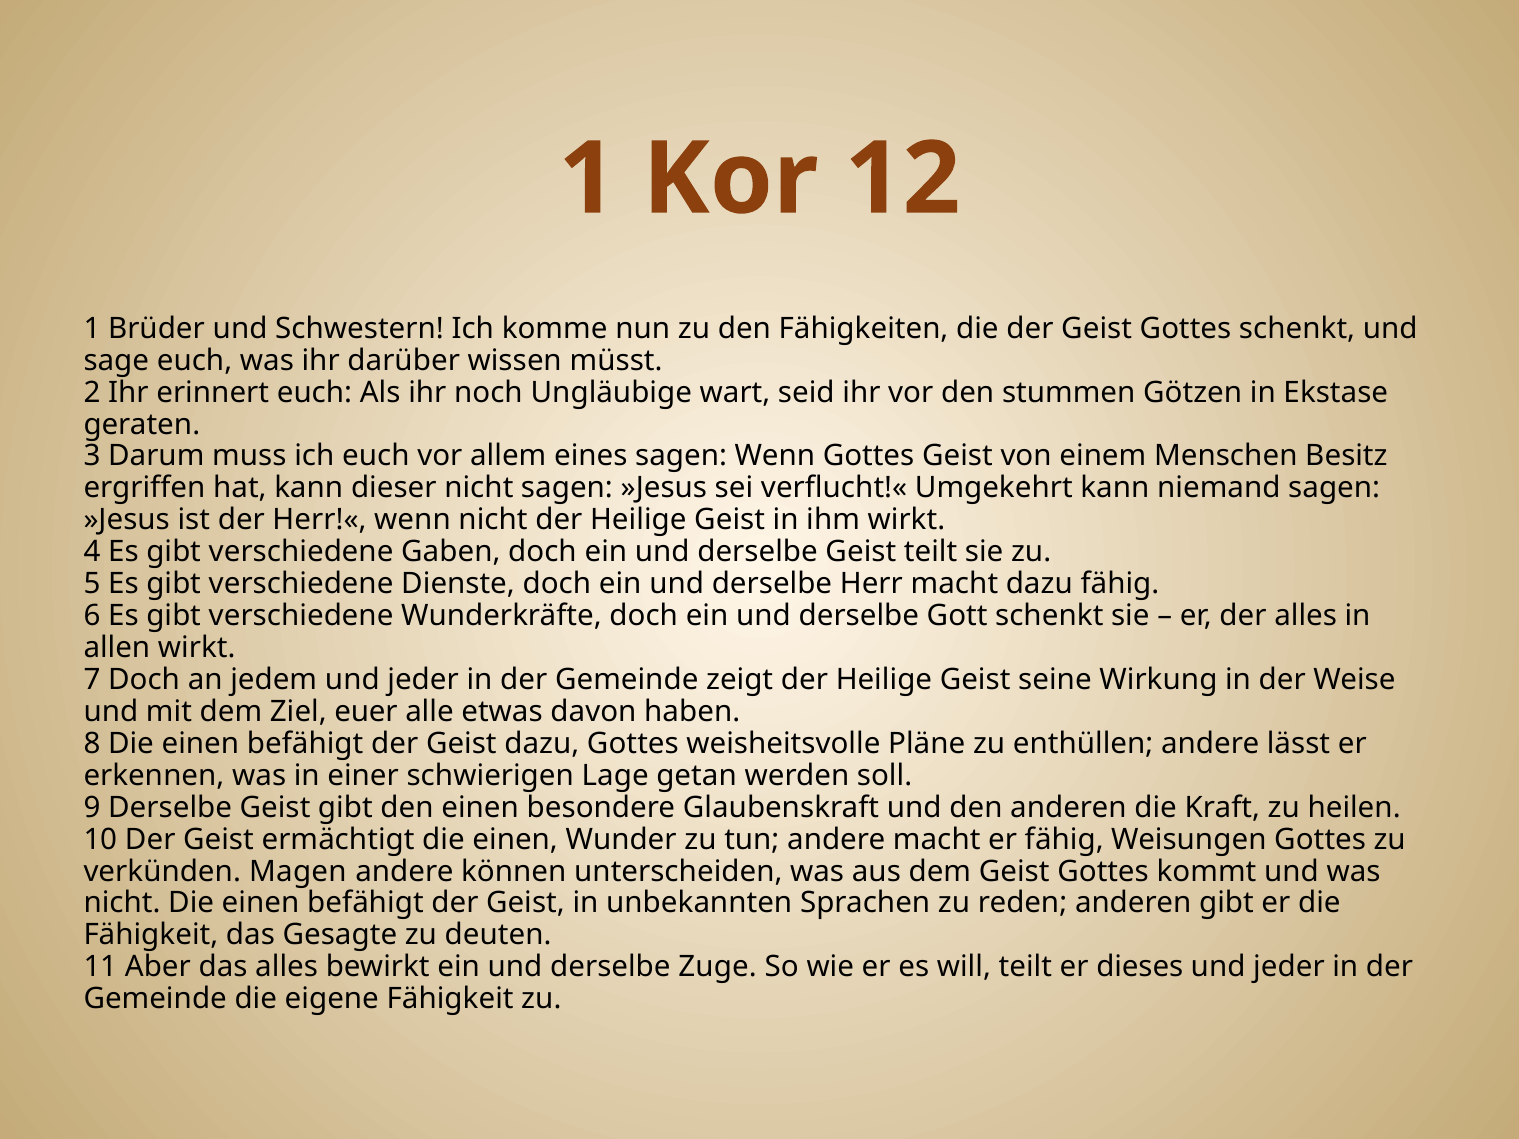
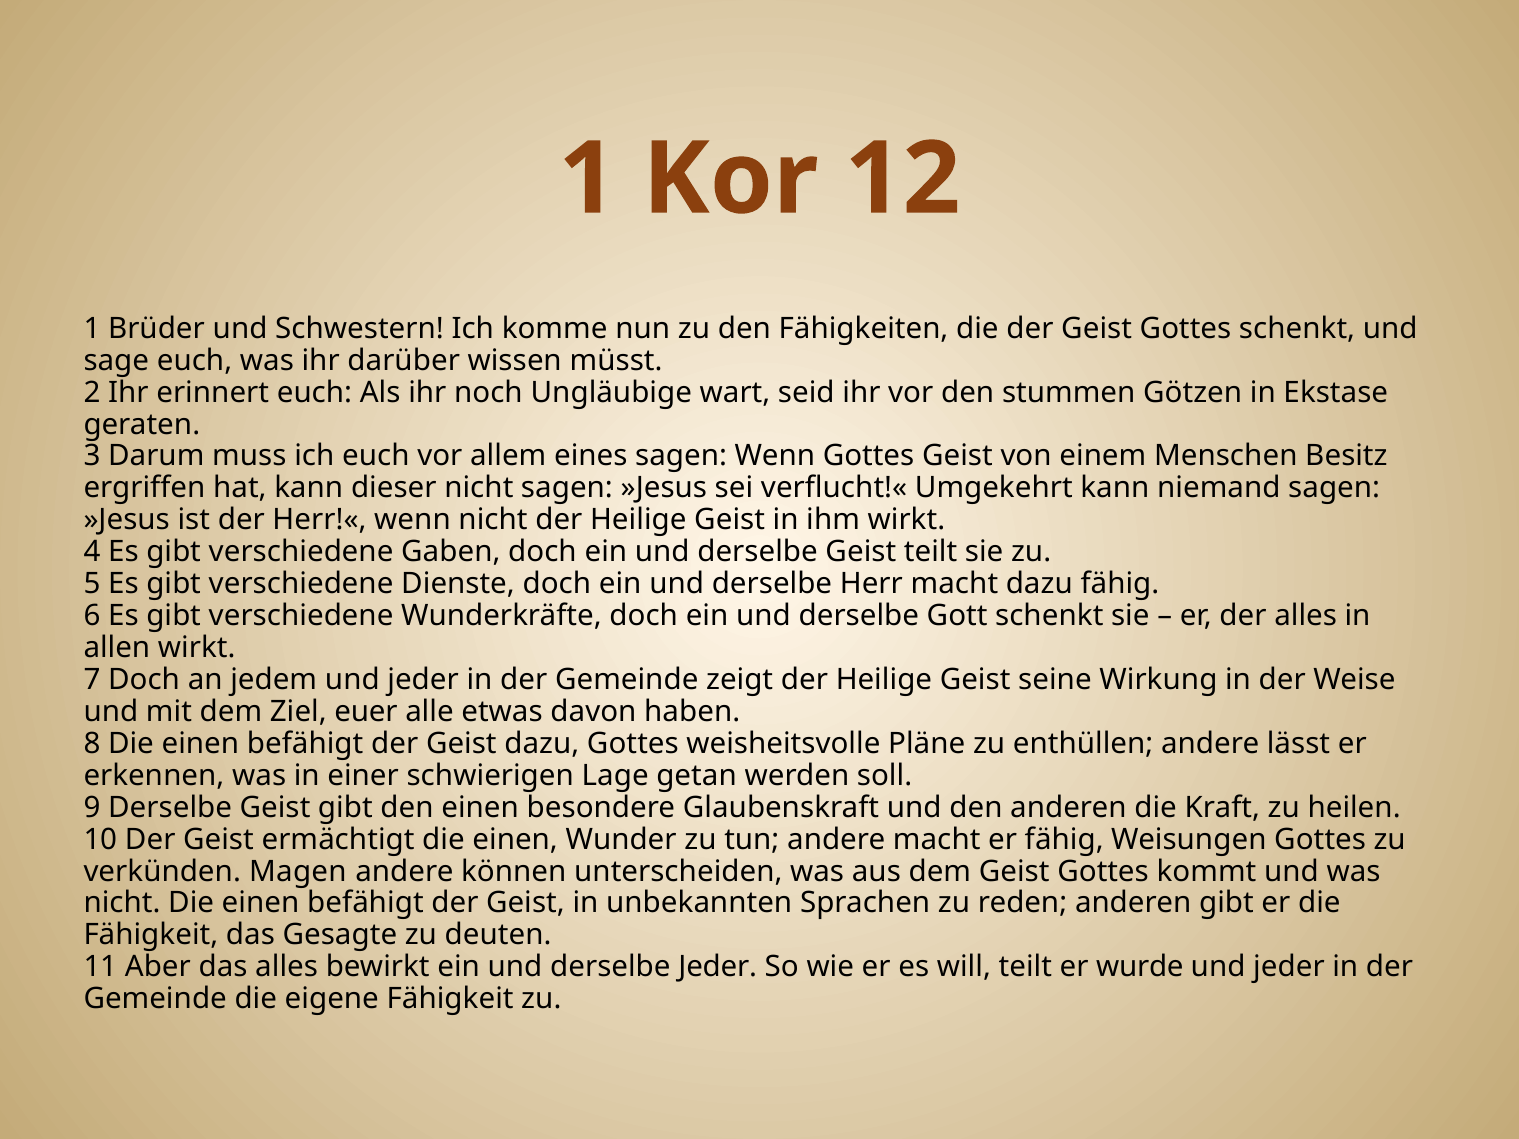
derselbe Zuge: Zuge -> Jeder
dieses: dieses -> wurde
